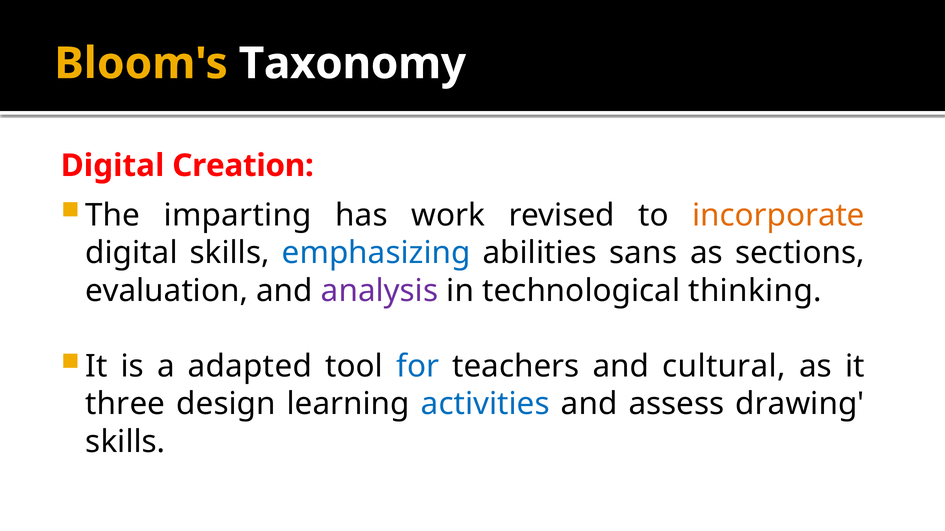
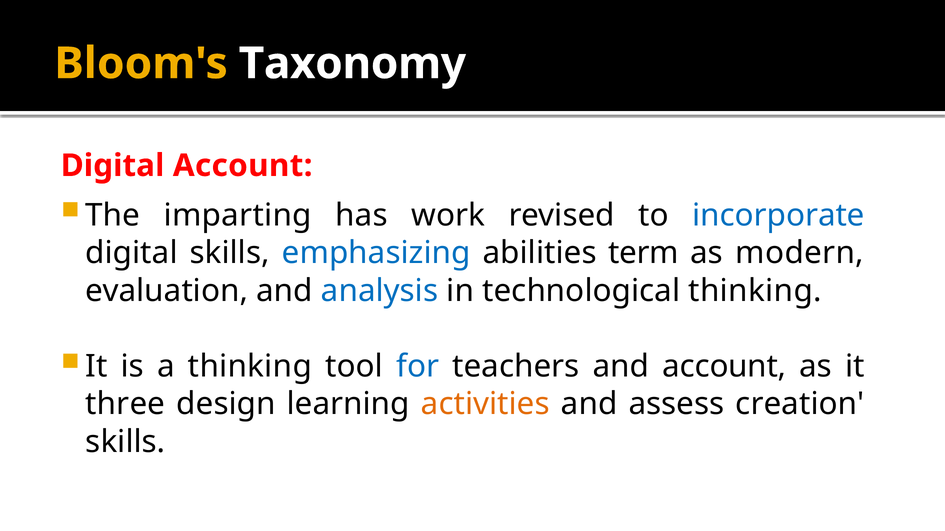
Digital Creation: Creation -> Account
incorporate colour: orange -> blue
sans: sans -> term
sections: sections -> modern
analysis colour: purple -> blue
a adapted: adapted -> thinking
and cultural: cultural -> account
activities colour: blue -> orange
drawing: drawing -> creation
